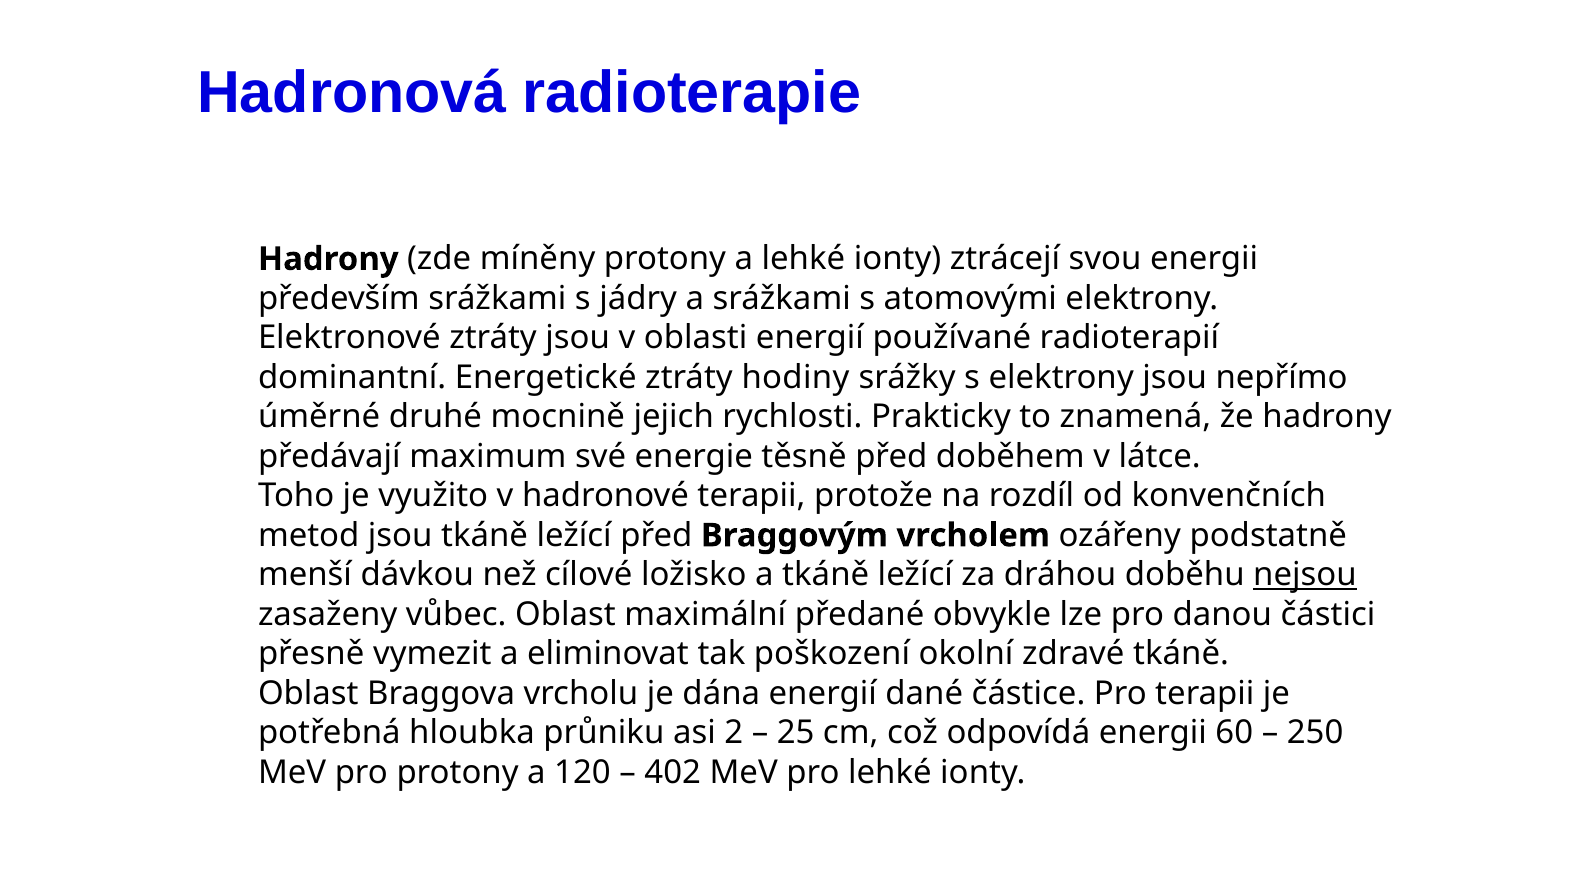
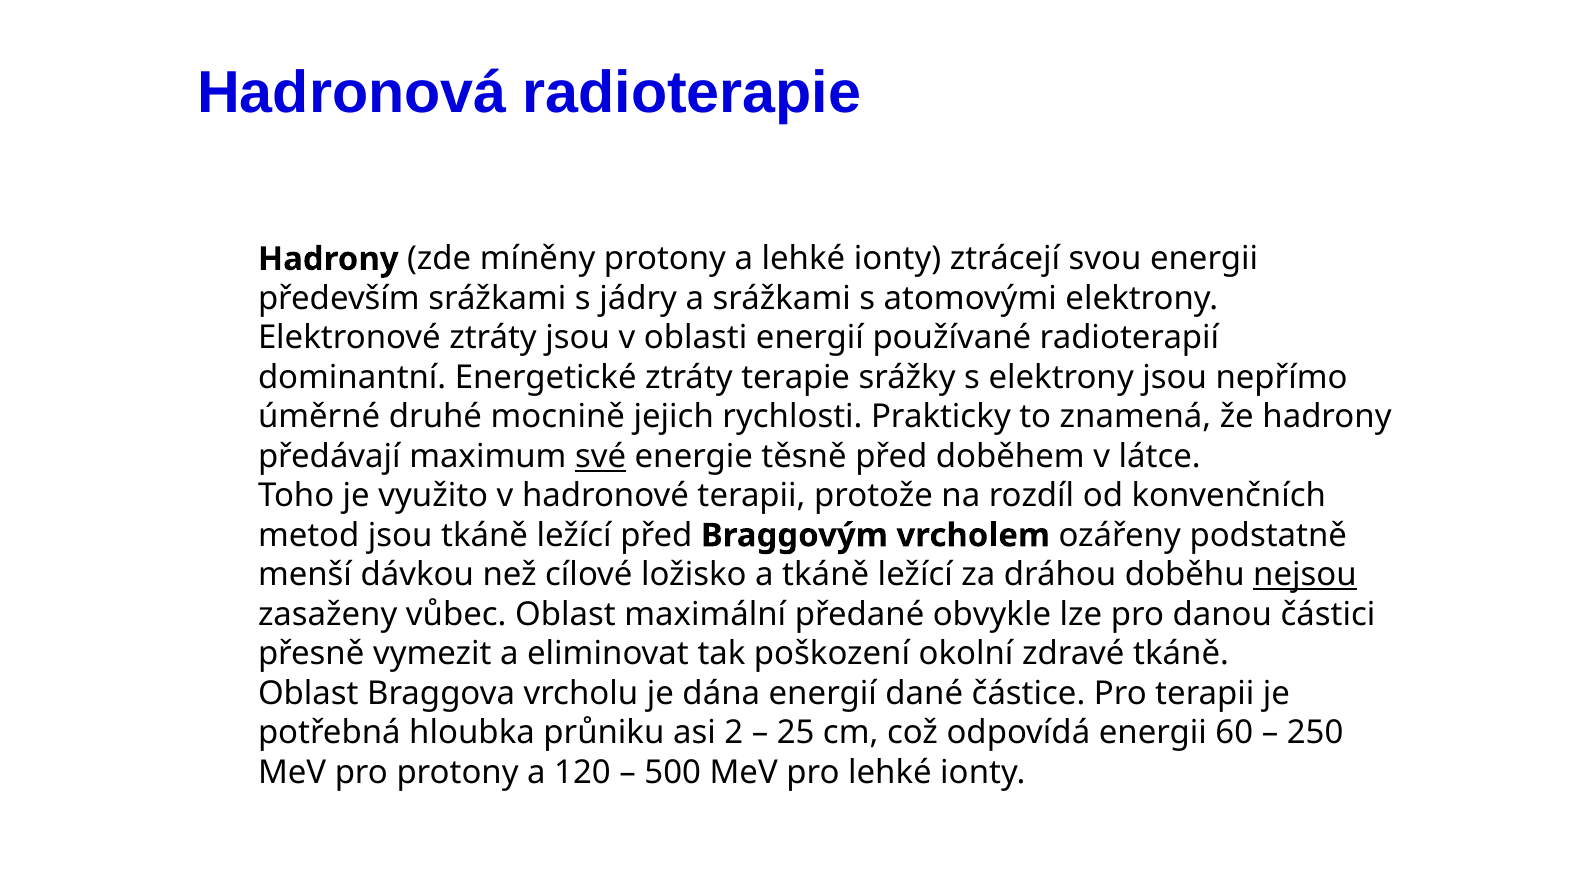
hodiny: hodiny -> terapie
své underline: none -> present
402: 402 -> 500
